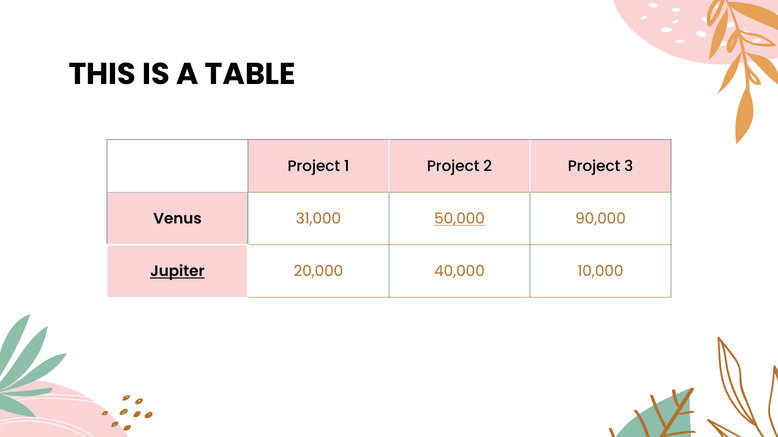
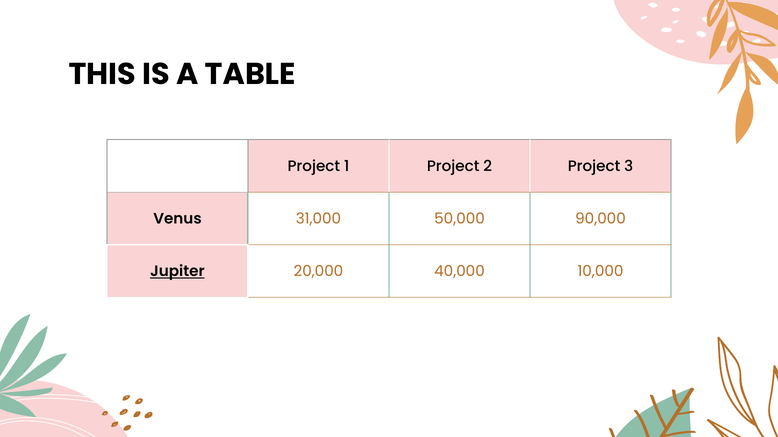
50,000 underline: present -> none
